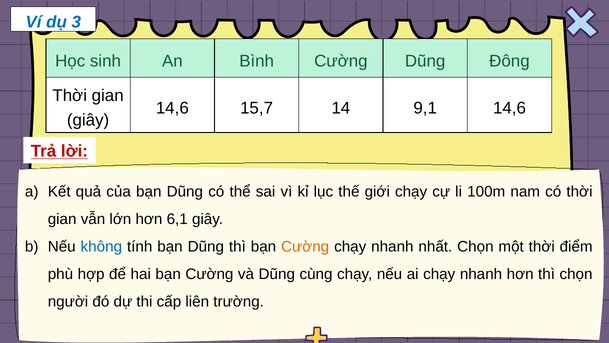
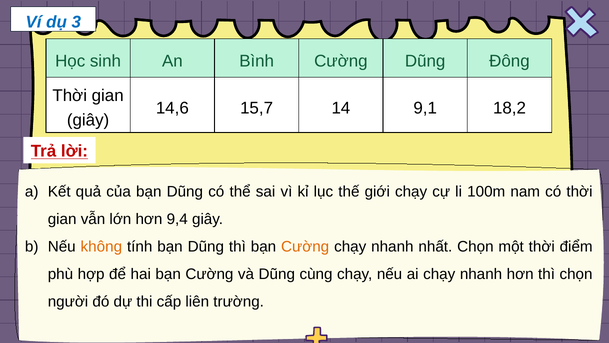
9,1 14,6: 14,6 -> 18,2
6,1: 6,1 -> 9,4
không colour: blue -> orange
